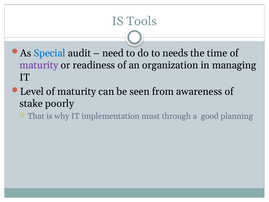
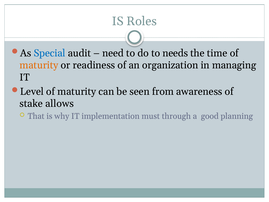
Tools: Tools -> Roles
maturity at (39, 65) colour: purple -> orange
poorly: poorly -> allows
